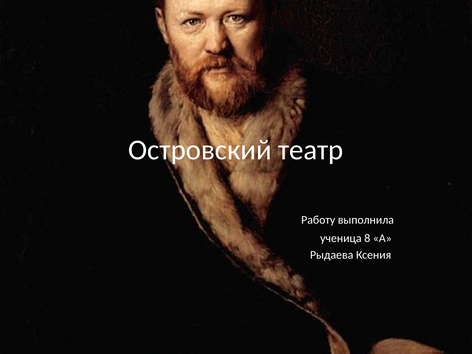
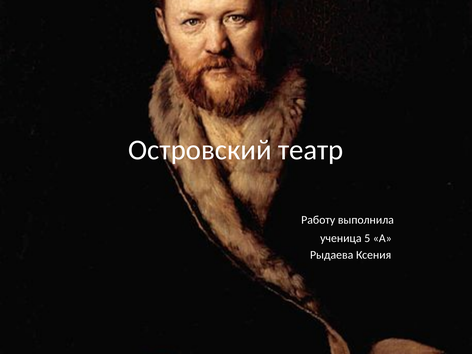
8: 8 -> 5
